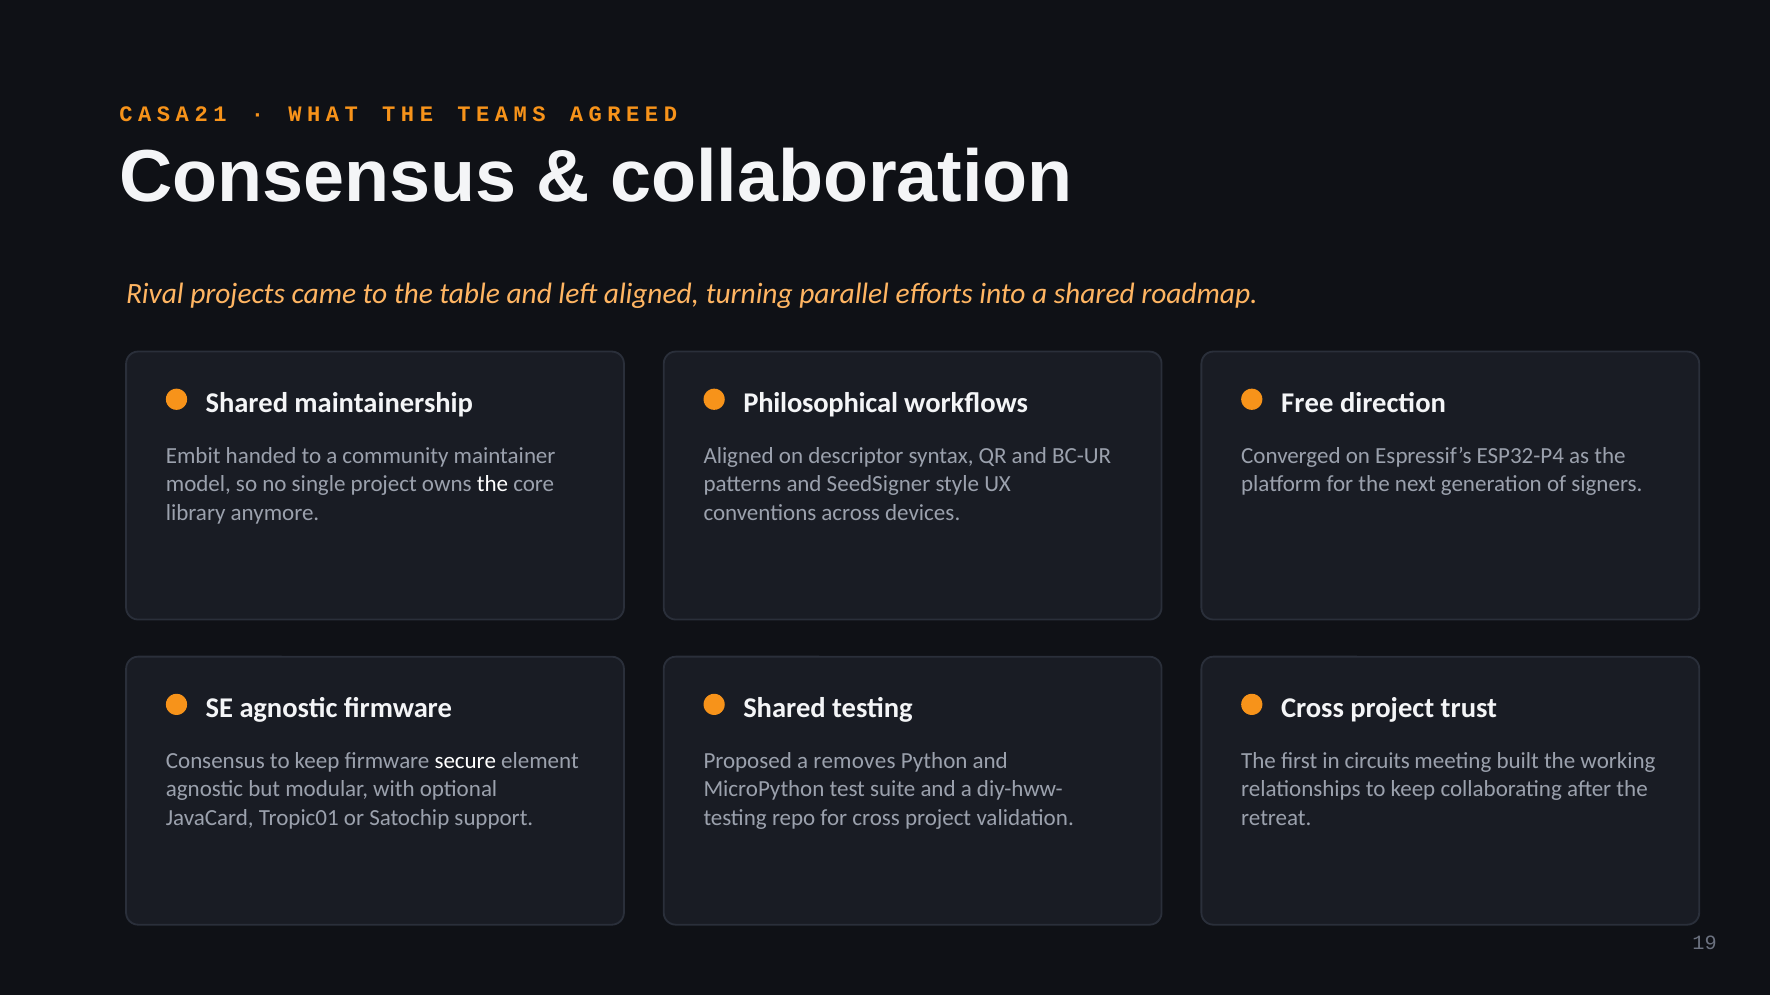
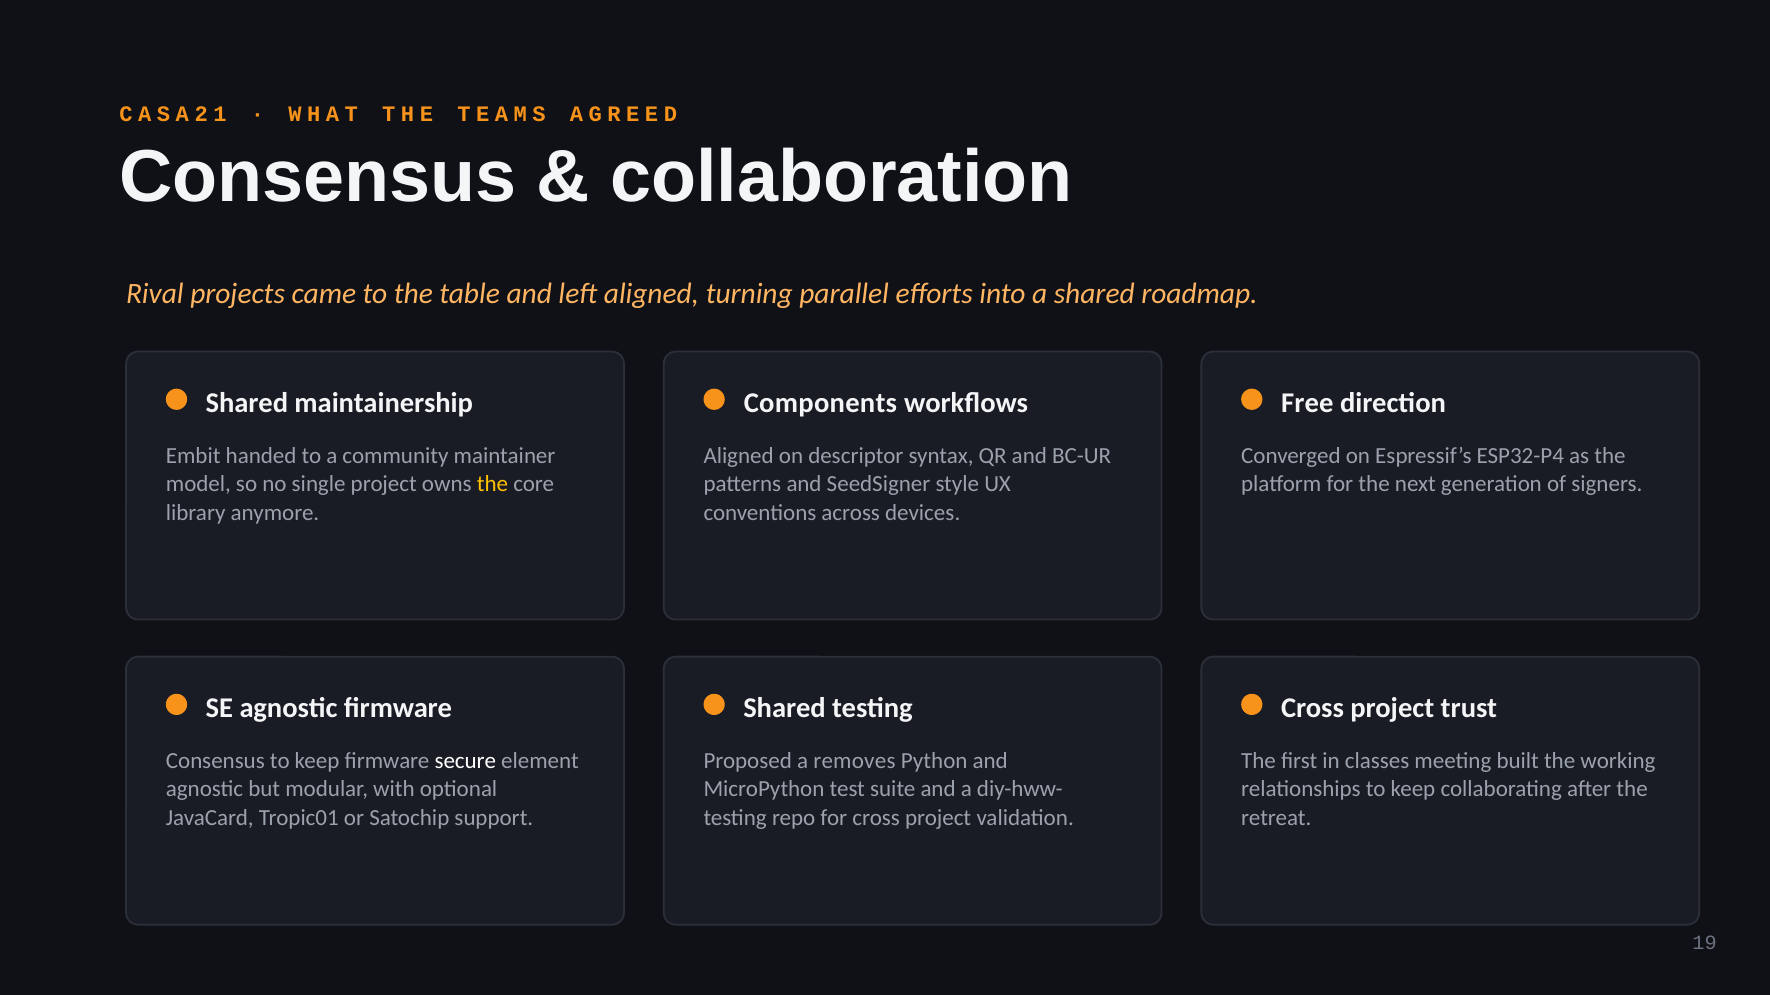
Philosophical: Philosophical -> Components
the at (492, 484) colour: white -> yellow
circuits: circuits -> classes
